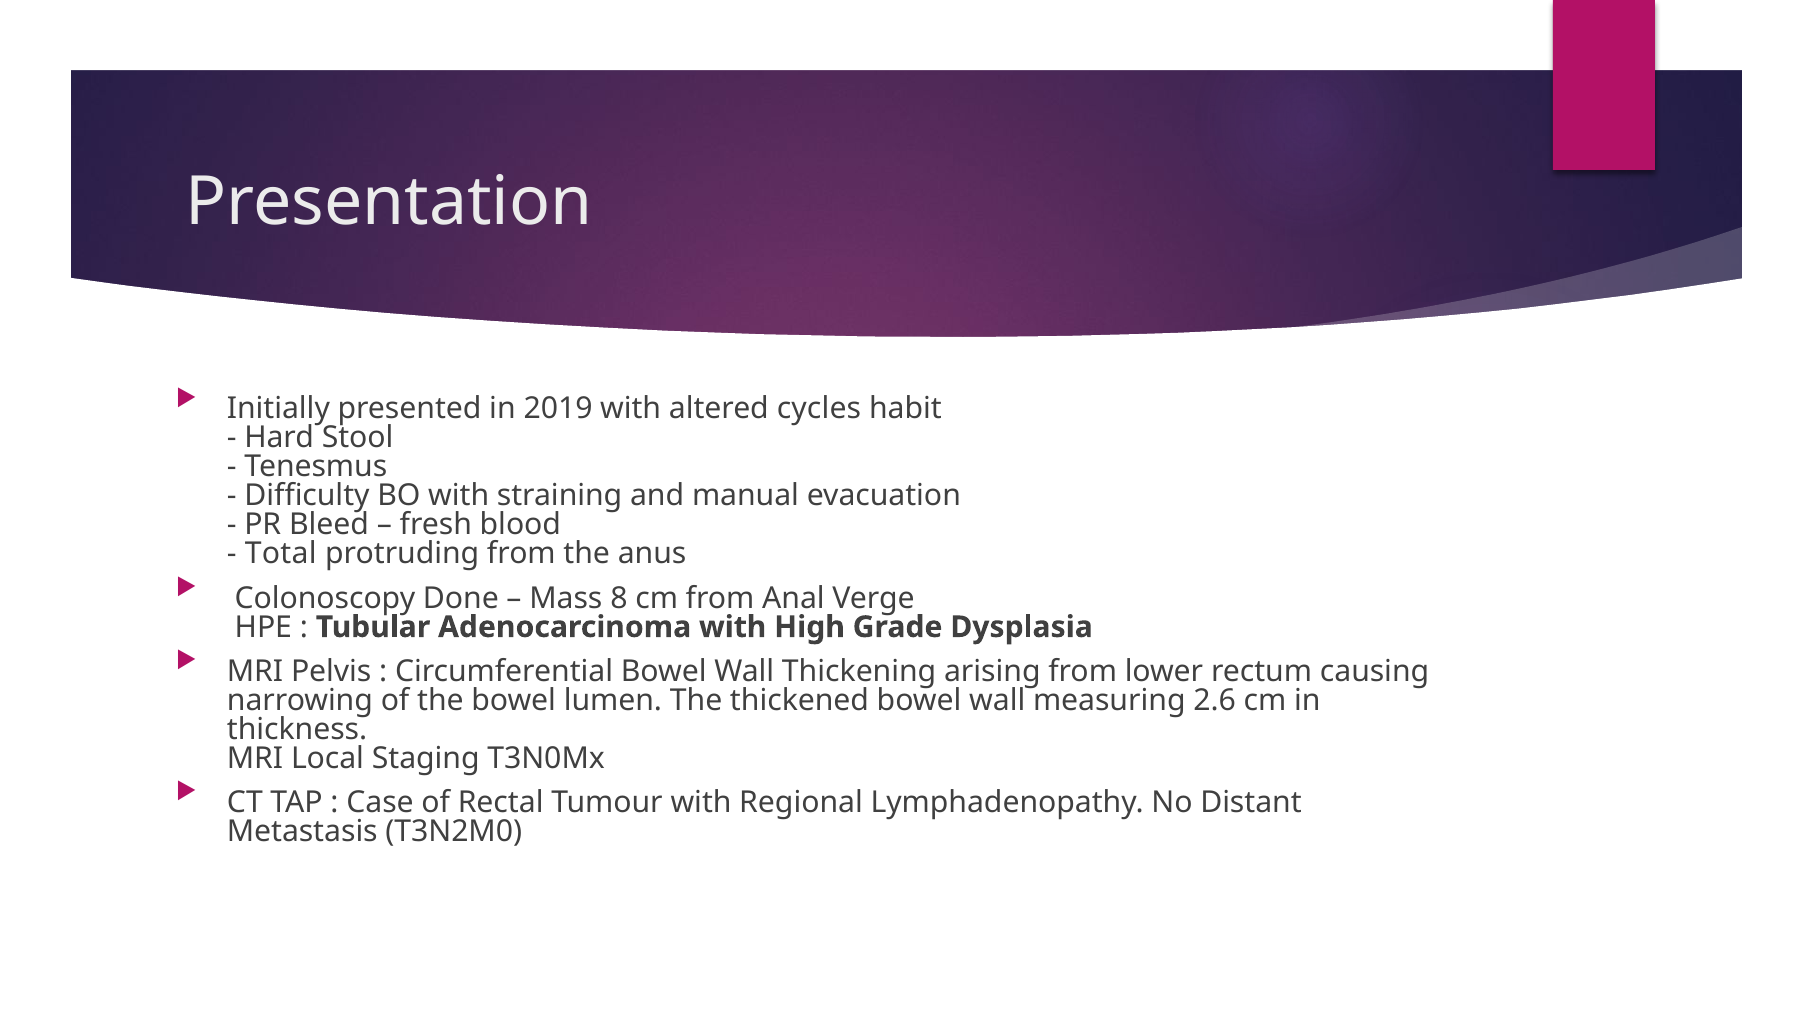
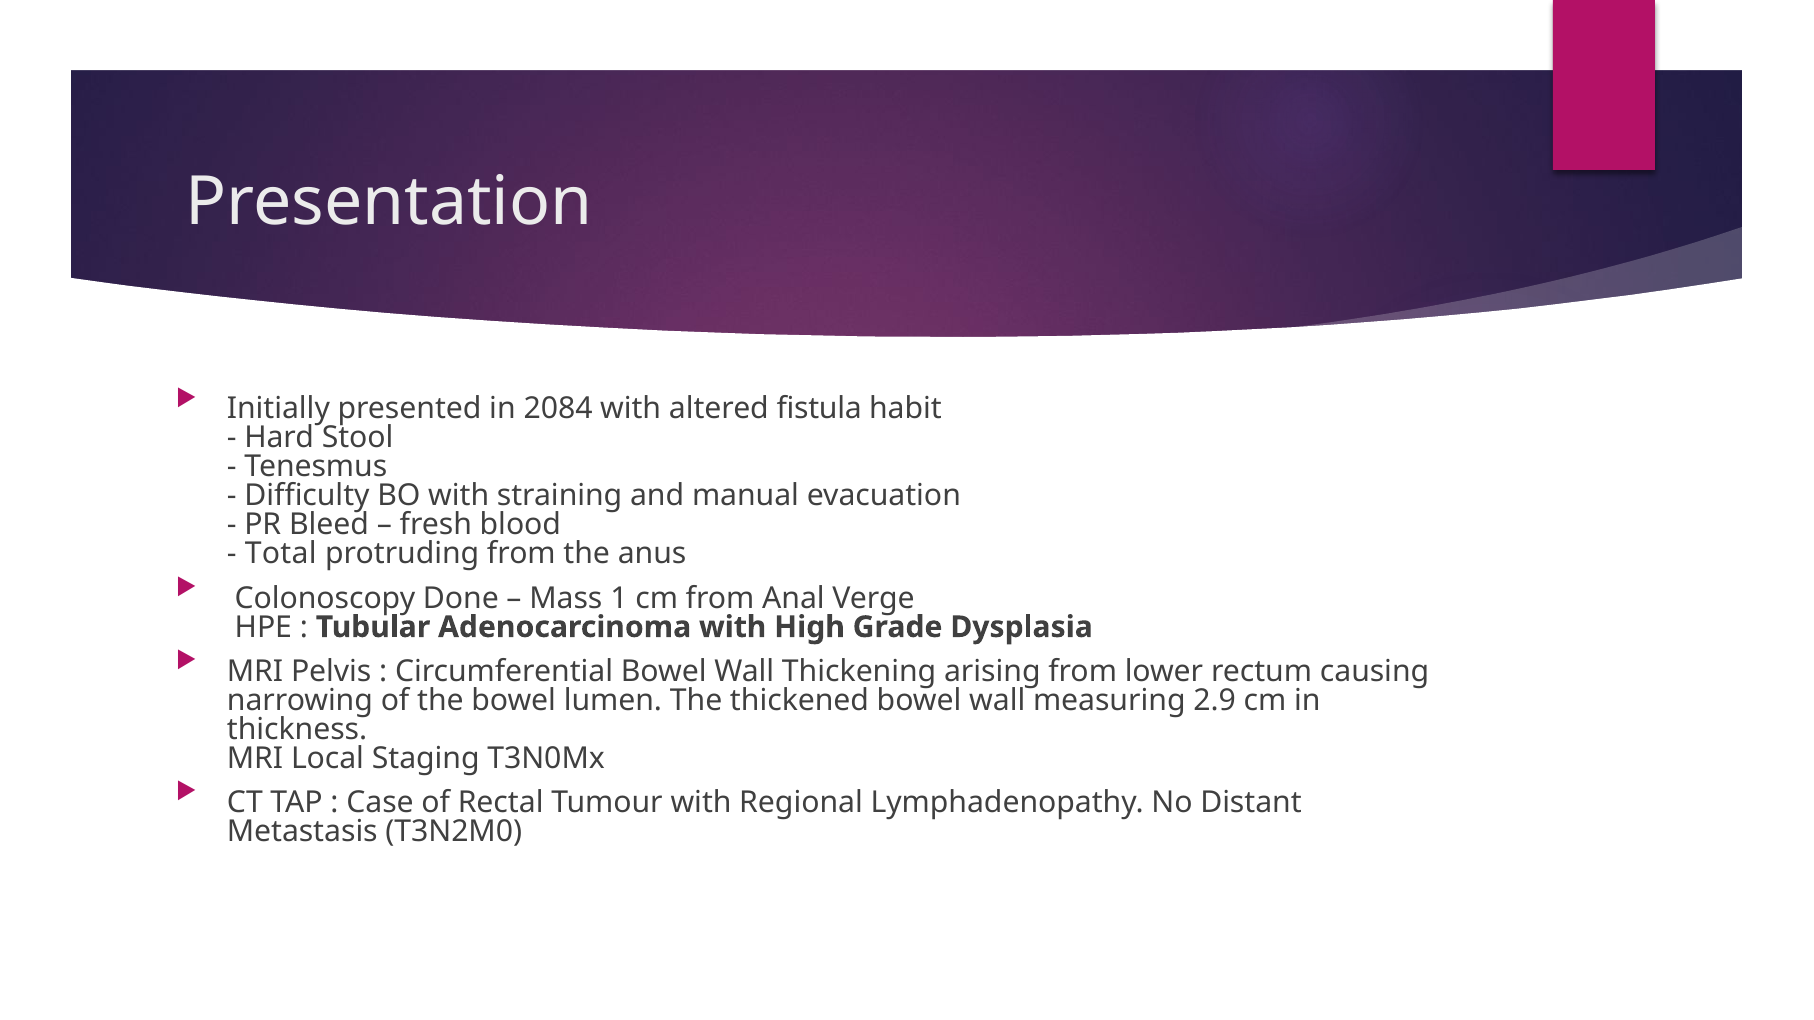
2019: 2019 -> 2084
cycles: cycles -> fistula
8: 8 -> 1
2.6: 2.6 -> 2.9
